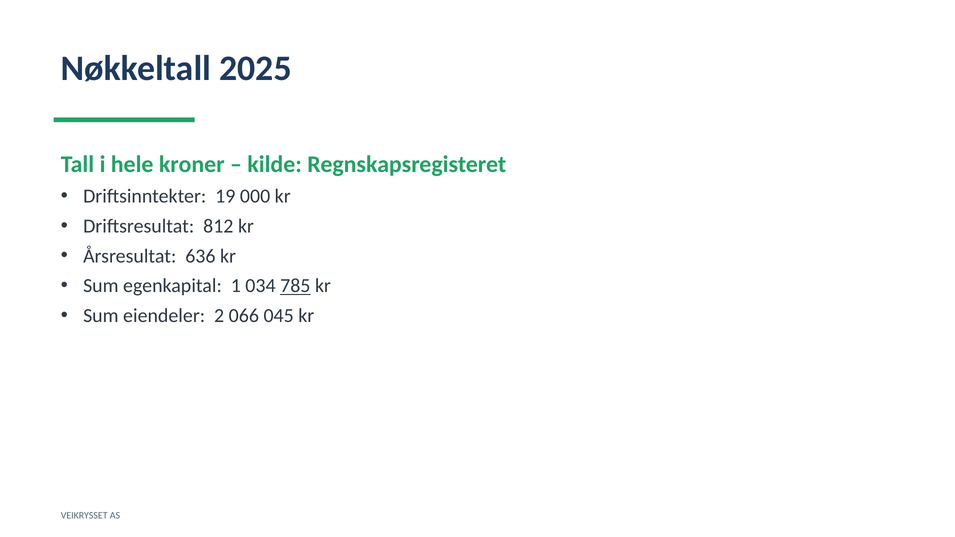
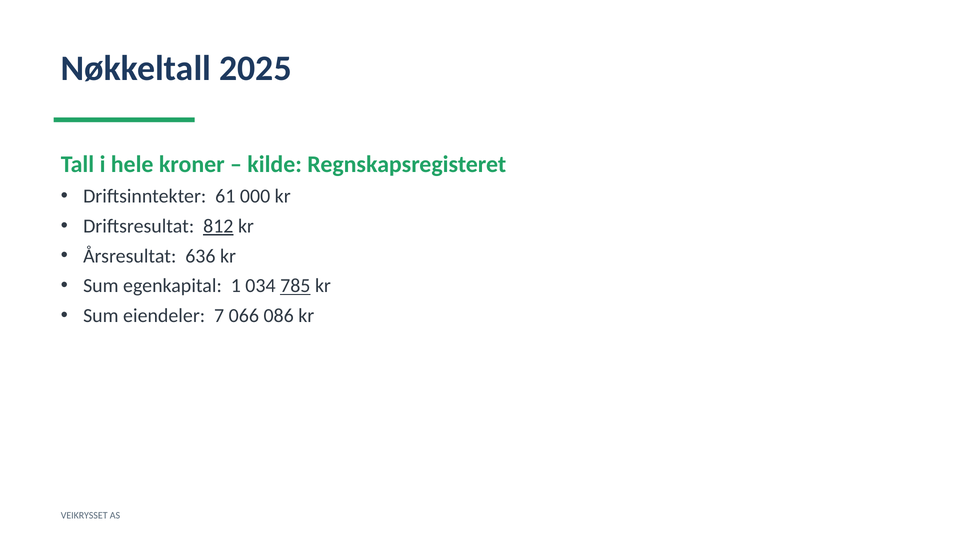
19: 19 -> 61
812 underline: none -> present
2: 2 -> 7
045: 045 -> 086
